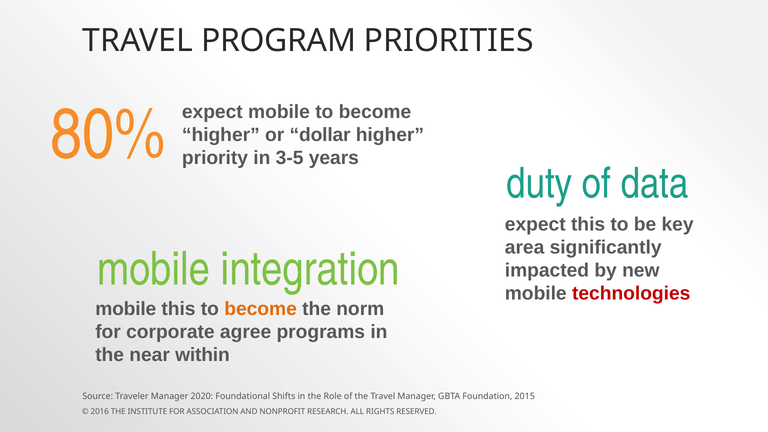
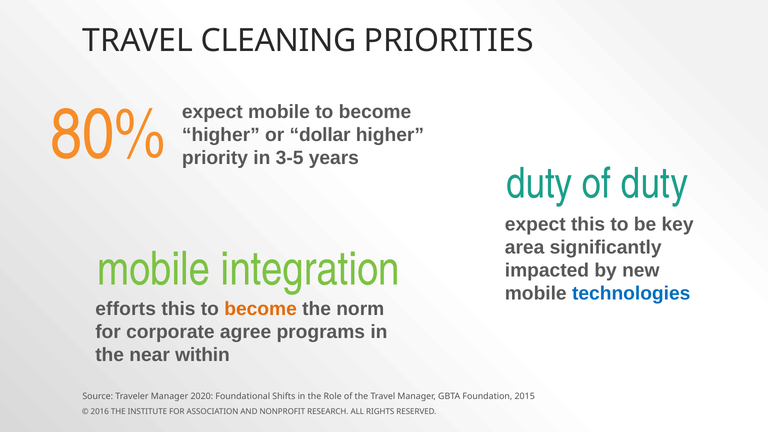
PROGRAM: PROGRAM -> CLEANING
of data: data -> duty
technologies colour: red -> blue
mobile at (126, 309): mobile -> efforts
